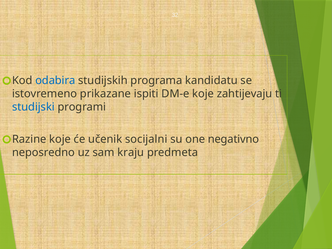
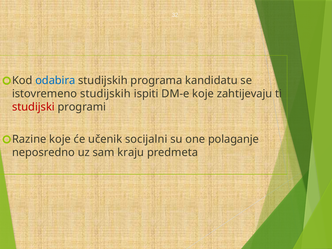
istovremeno prikazane: prikazane -> studijskih
studijski colour: blue -> red
negativno: negativno -> polaganje
